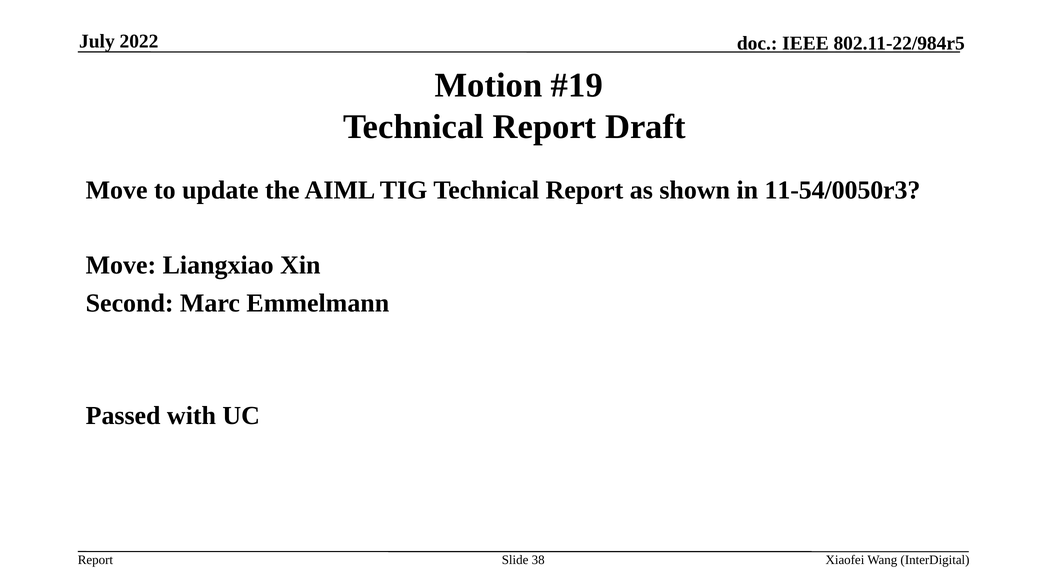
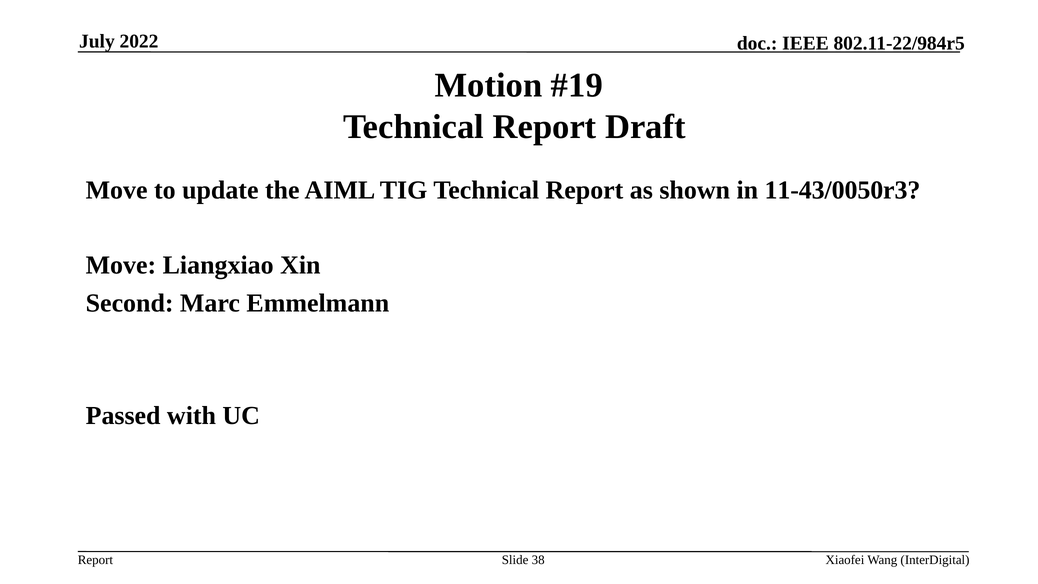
11-54/0050r3: 11-54/0050r3 -> 11-43/0050r3
